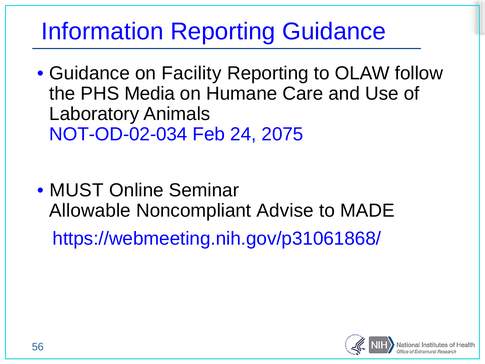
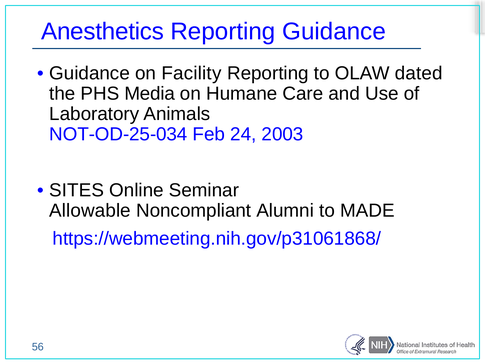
Information: Information -> Anesthetics
follow: follow -> dated
NOT-OD-02-034: NOT-OD-02-034 -> NOT-OD-25-034
2075: 2075 -> 2003
MUST: MUST -> SITES
Advise: Advise -> Alumni
